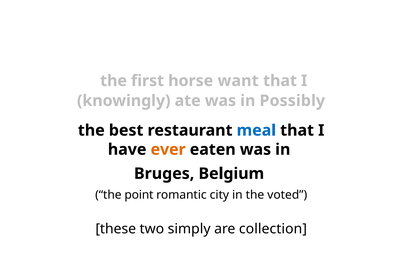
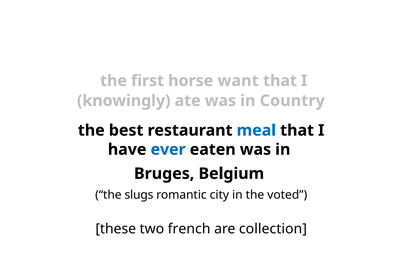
Possibly: Possibly -> Country
ever colour: orange -> blue
point: point -> slugs
simply: simply -> french
